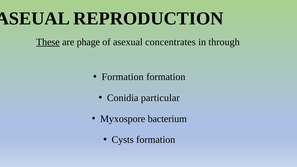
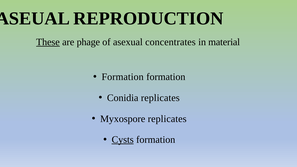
through: through -> material
Conidia particular: particular -> replicates
Myxospore bacterium: bacterium -> replicates
Cysts underline: none -> present
